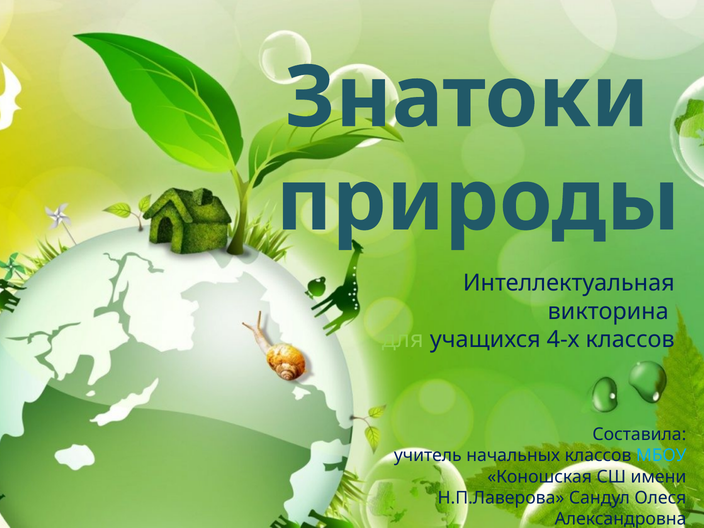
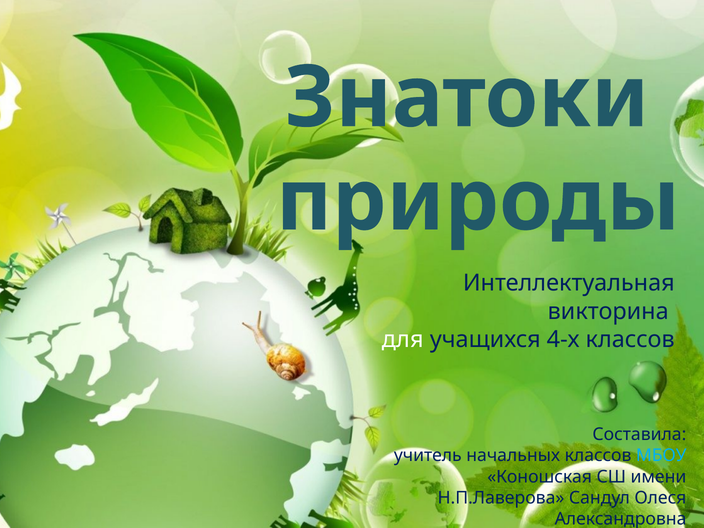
для colour: light green -> white
